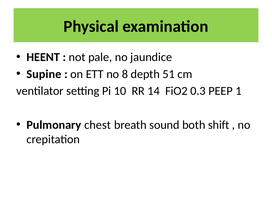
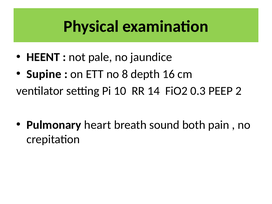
51: 51 -> 16
1: 1 -> 2
chest: chest -> heart
shift: shift -> pain
